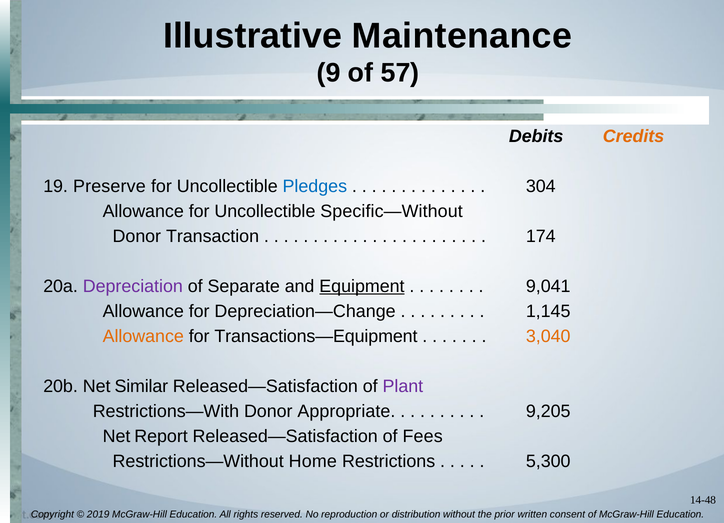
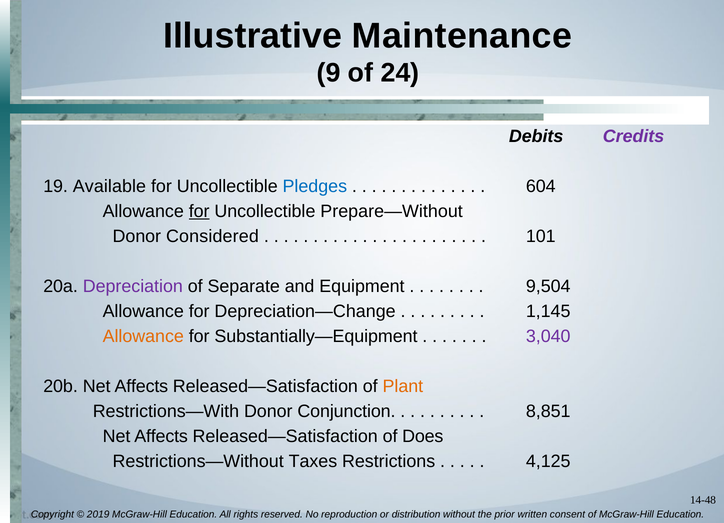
57: 57 -> 24
Credits colour: orange -> purple
Preserve: Preserve -> Available
304: 304 -> 604
for at (199, 211) underline: none -> present
Specific—Without: Specific—Without -> Prepare—Without
Transaction: Transaction -> Considered
174: 174 -> 101
Equipment underline: present -> none
9,041: 9,041 -> 9,504
Transactions—Equipment: Transactions—Equipment -> Substantially—Equipment
3,040 colour: orange -> purple
20b Net Similar: Similar -> Affects
Plant colour: purple -> orange
Appropriate: Appropriate -> Conjunction
9,205: 9,205 -> 8,851
Report at (161, 436): Report -> Affects
Fees: Fees -> Does
Home: Home -> Taxes
5,300: 5,300 -> 4,125
